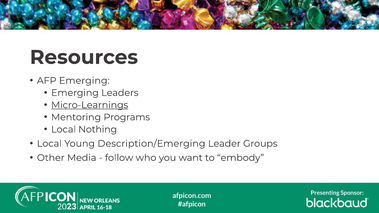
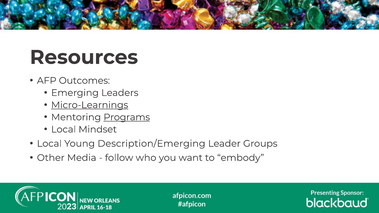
AFP Emerging: Emerging -> Outcomes
Programs underline: none -> present
Nothing: Nothing -> Mindset
